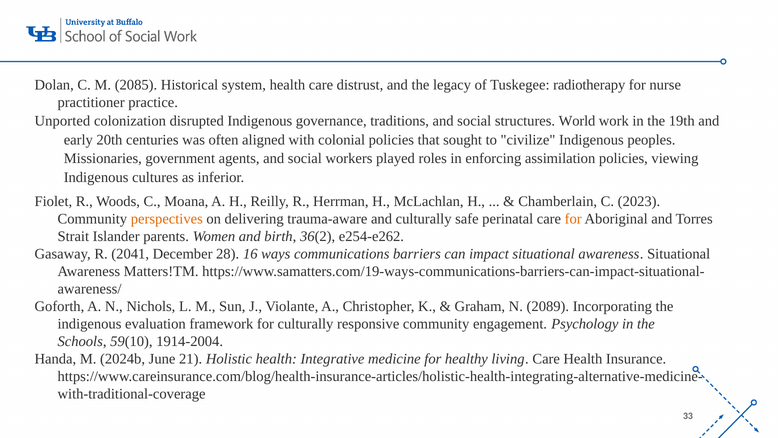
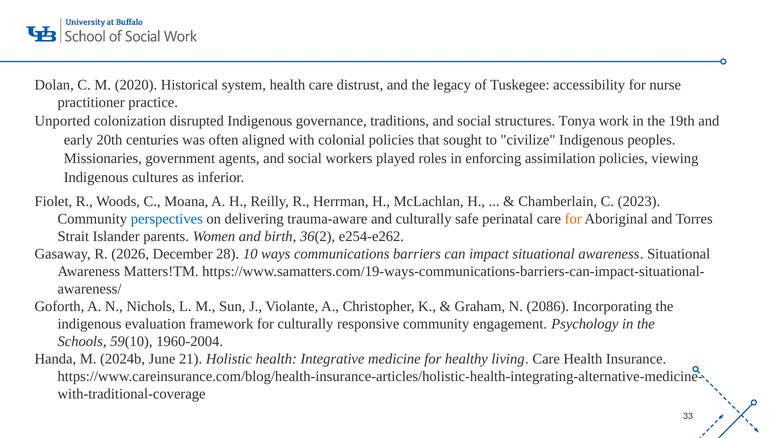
2085: 2085 -> 2020
radiotherapy: radiotherapy -> accessibility
World: World -> Tonya
perspectives colour: orange -> blue
2041: 2041 -> 2026
16: 16 -> 10
2089: 2089 -> 2086
1914-2004: 1914-2004 -> 1960-2004
